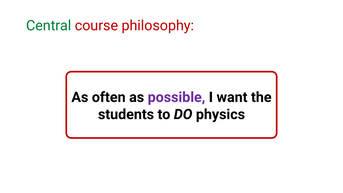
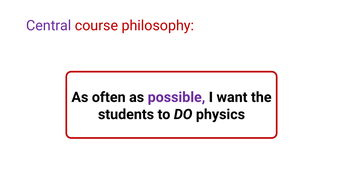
Central colour: green -> purple
